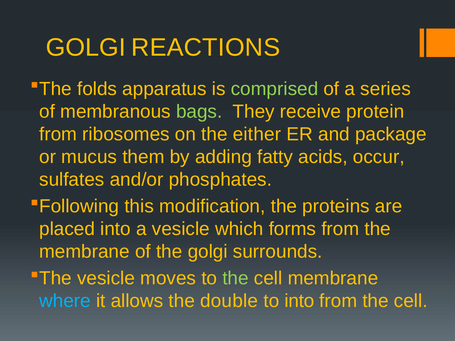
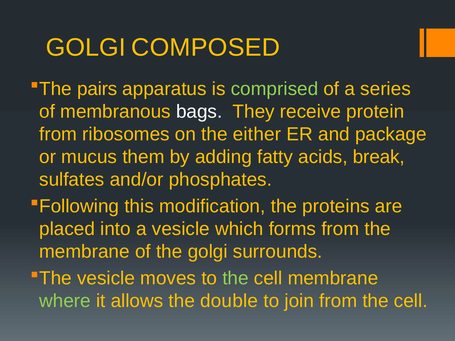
REACTIONS: REACTIONS -> COMPOSED
folds: folds -> pairs
bags colour: light green -> white
occur: occur -> break
where colour: light blue -> light green
to into: into -> join
